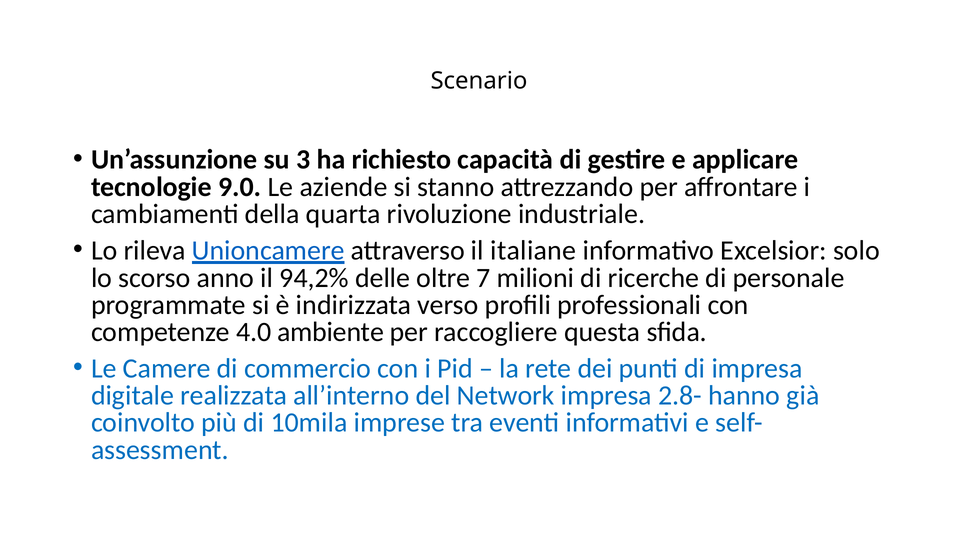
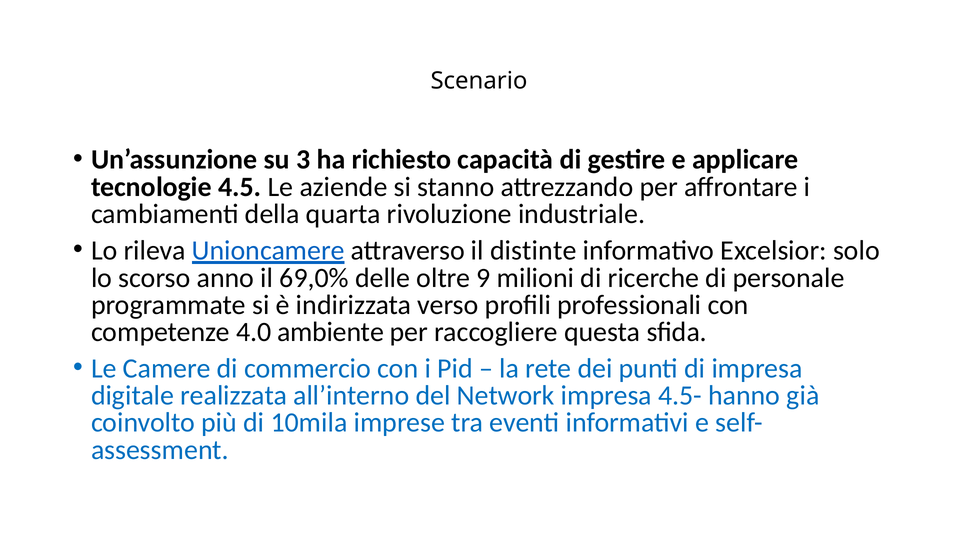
9.0: 9.0 -> 4.5
italiane: italiane -> distinte
94,2%: 94,2% -> 69,0%
7: 7 -> 9
2.8-: 2.8- -> 4.5-
